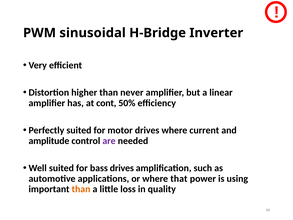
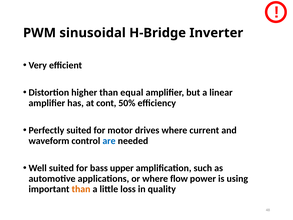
never: never -> equal
amplitude: amplitude -> waveform
are colour: purple -> blue
bass drives: drives -> upper
that: that -> flow
